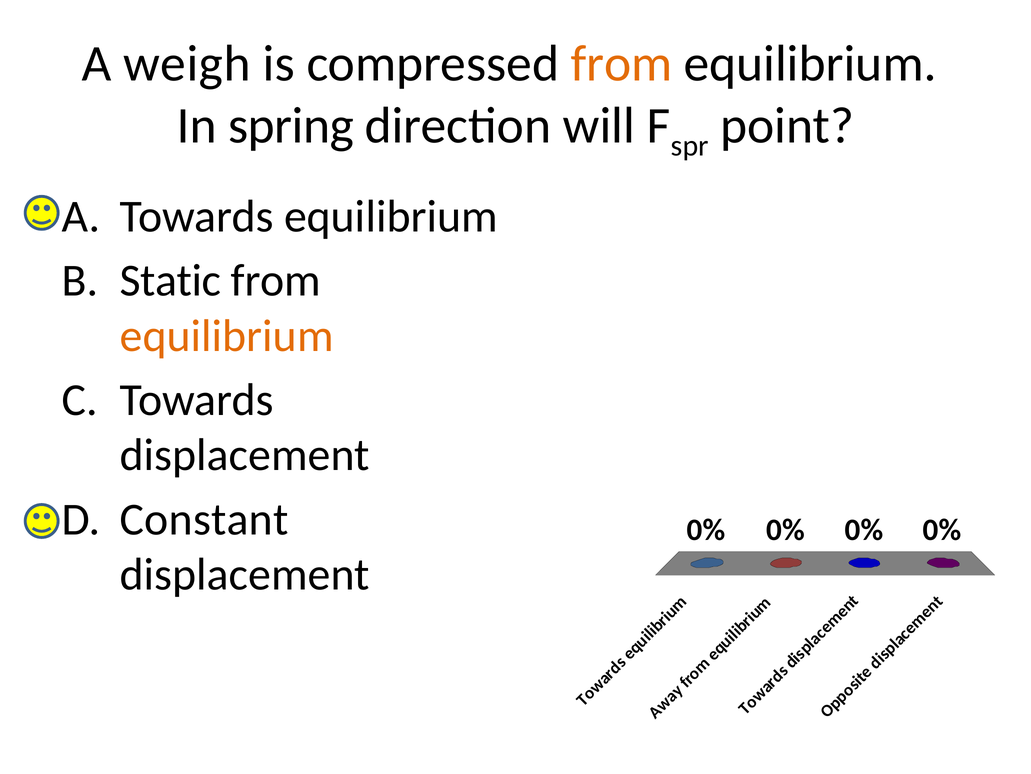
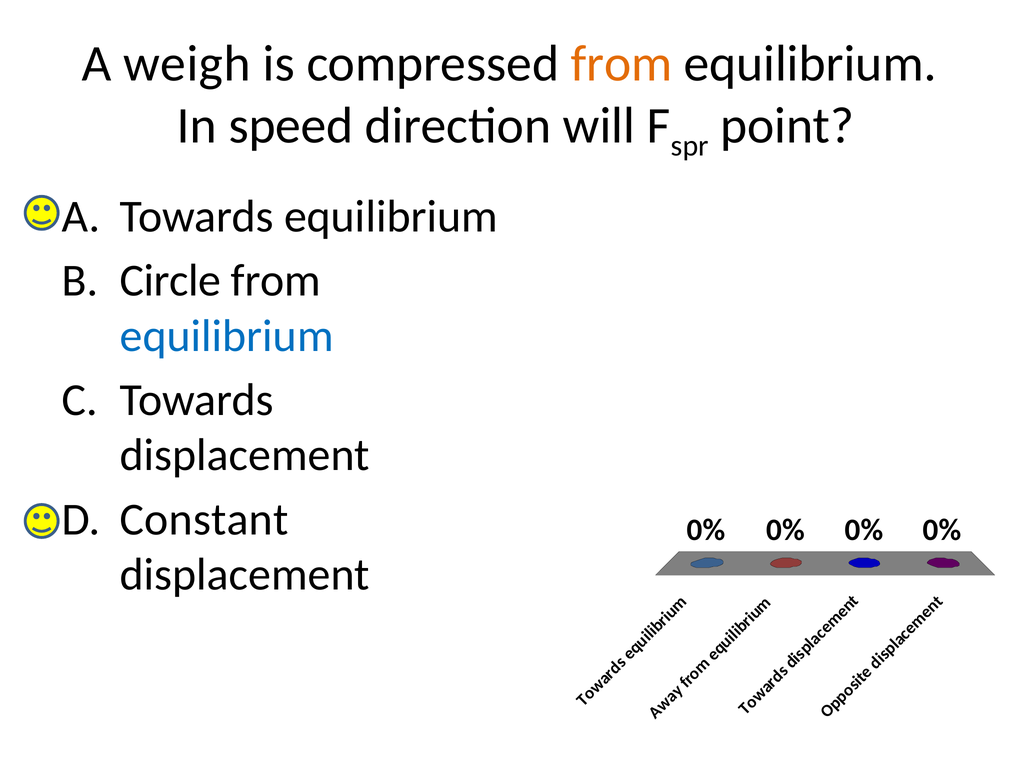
spring: spring -> speed
Static: Static -> Circle
equilibrium at (227, 336) colour: orange -> blue
